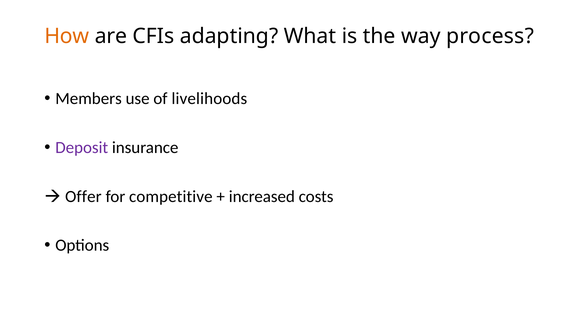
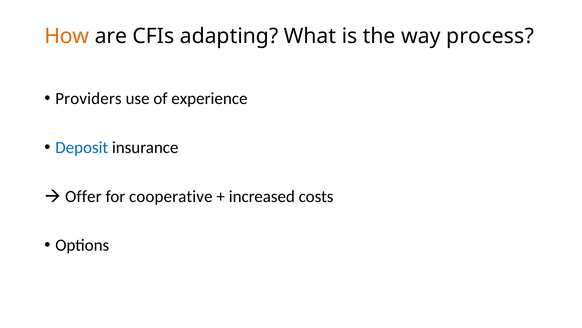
Members: Members -> Providers
livelihoods: livelihoods -> experience
Deposit colour: purple -> blue
competitive: competitive -> cooperative
